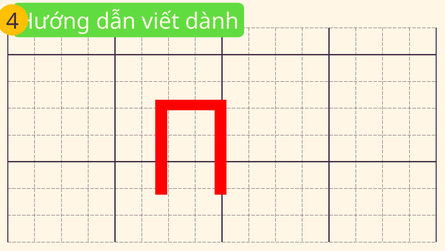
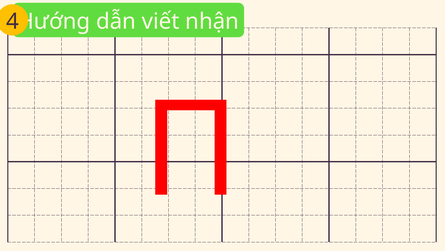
dành: dành -> nhận
